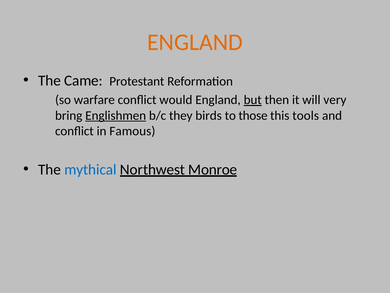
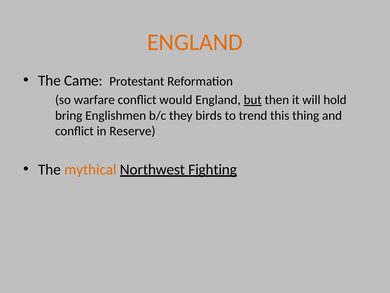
very: very -> hold
Englishmen underline: present -> none
those: those -> trend
tools: tools -> thing
Famous: Famous -> Reserve
mythical colour: blue -> orange
Monroe: Monroe -> Fighting
